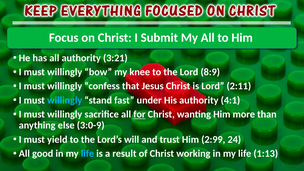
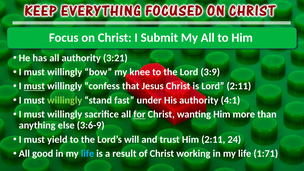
8:9: 8:9 -> 3:9
must at (34, 86) underline: none -> present
willingly at (65, 100) colour: light blue -> light green
3:0-9: 3:0-9 -> 3:6-9
Him 2:99: 2:99 -> 2:11
1:13: 1:13 -> 1:71
